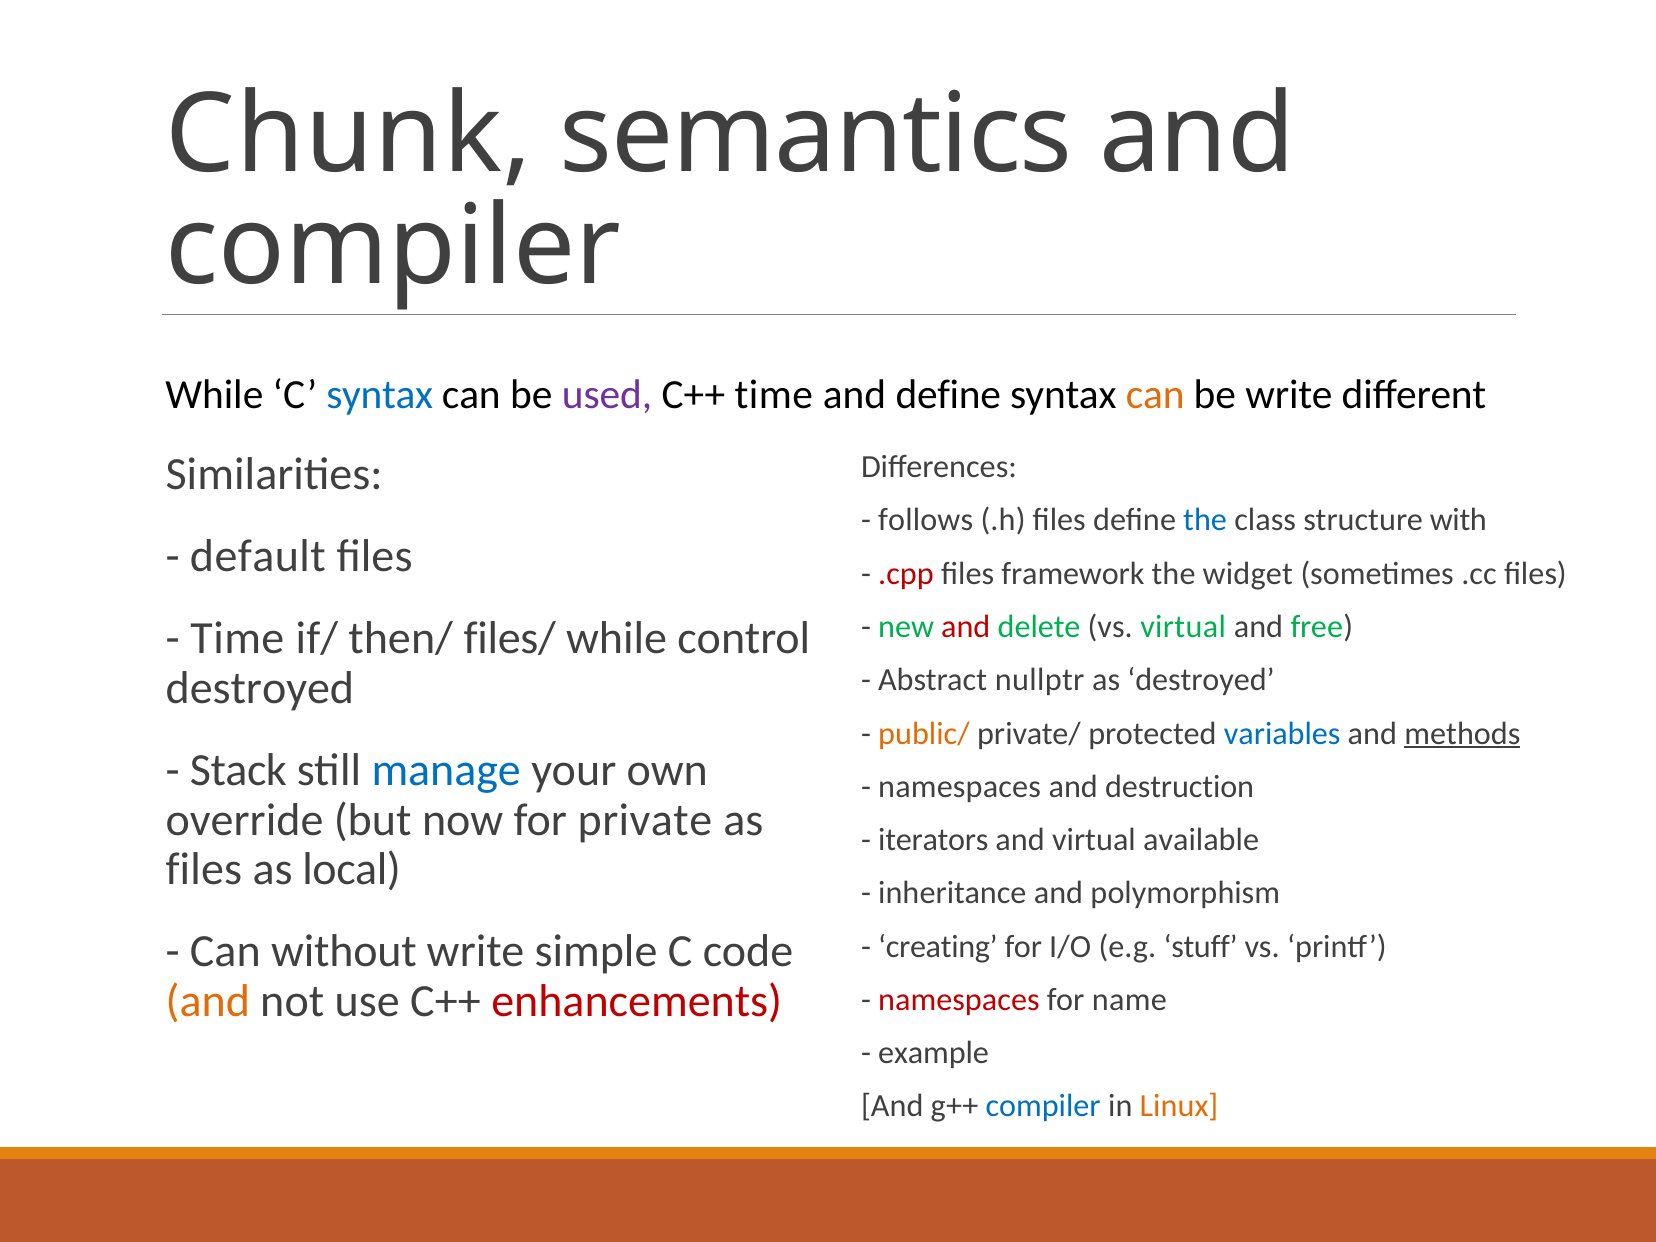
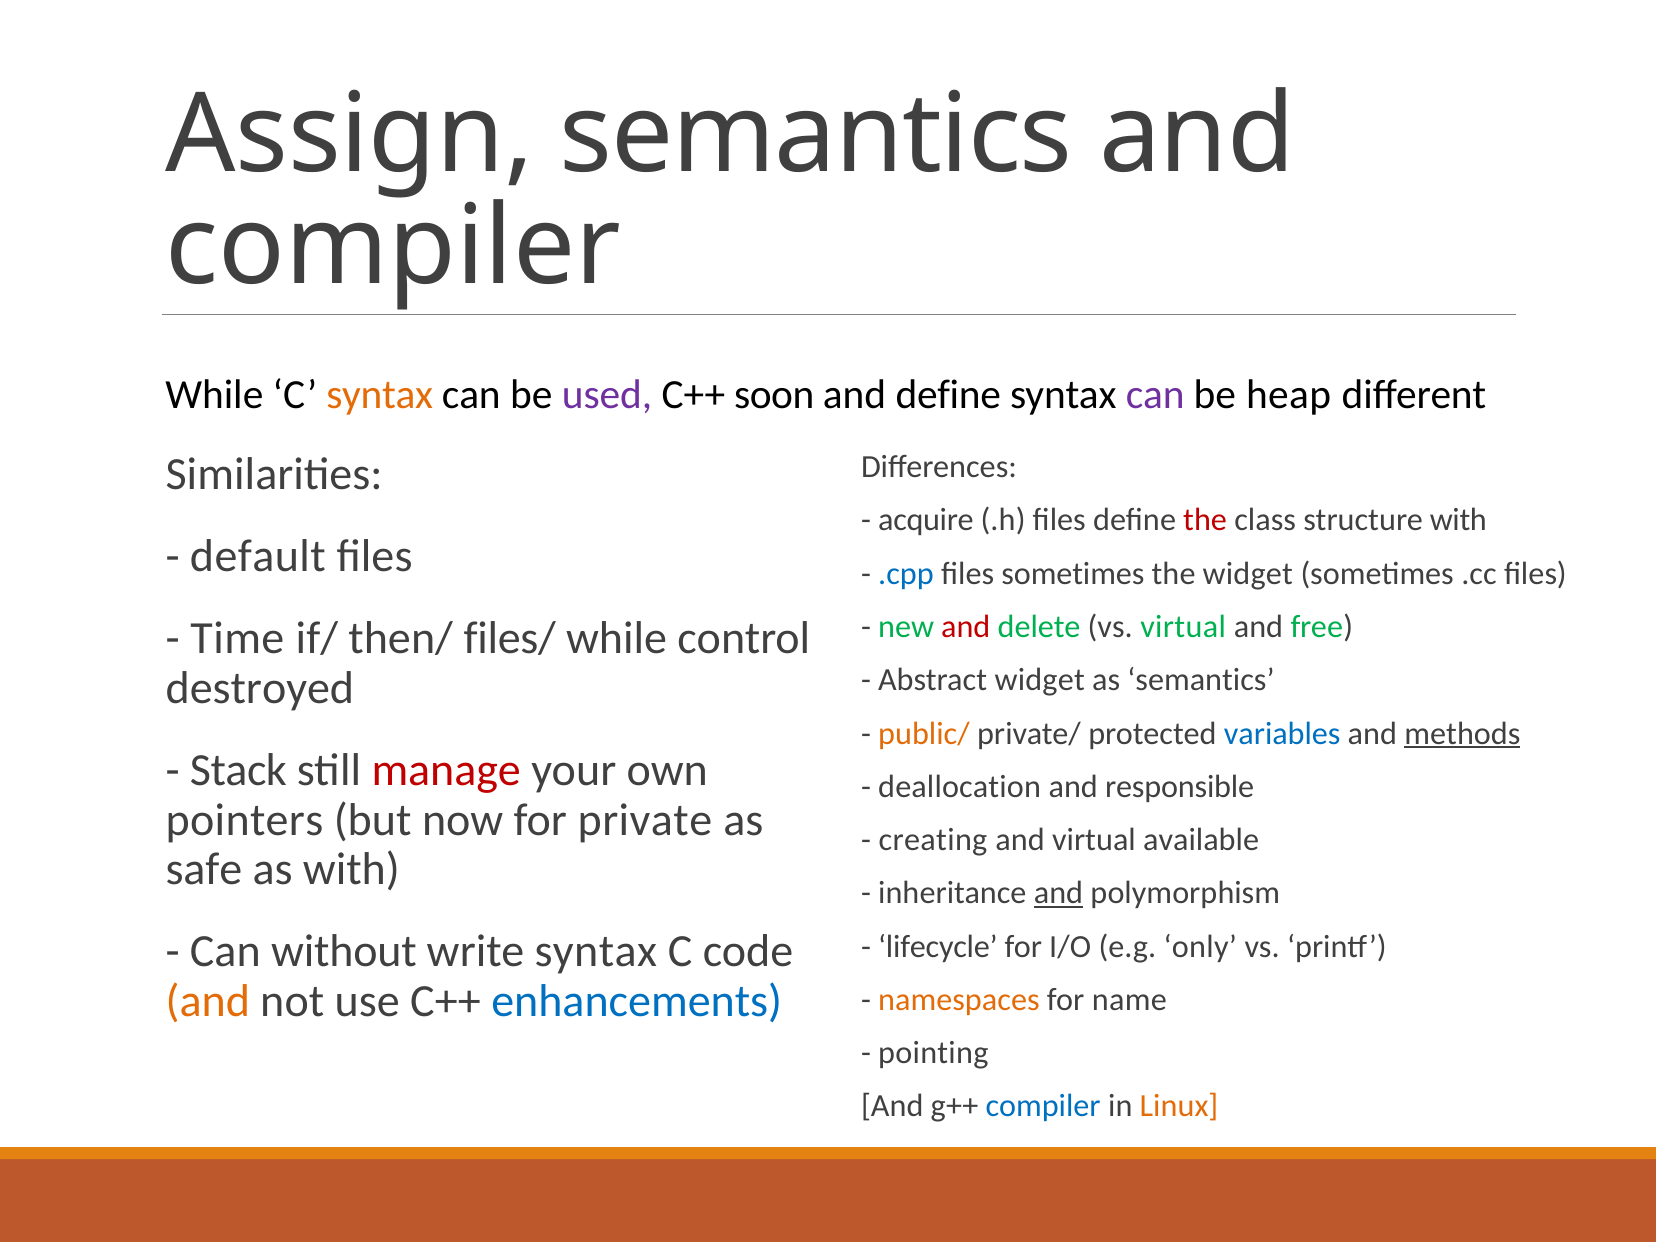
Chunk: Chunk -> Assign
syntax at (380, 395) colour: blue -> orange
C++ time: time -> soon
can at (1155, 395) colour: orange -> purple
be write: write -> heap
follows: follows -> acquire
the at (1205, 520) colour: blue -> red
.cpp colour: red -> blue
files framework: framework -> sometimes
Abstract nullptr: nullptr -> widget
as destroyed: destroyed -> semantics
manage colour: blue -> red
namespaces at (960, 787): namespaces -> deallocation
destruction: destruction -> responsible
override: override -> pointers
iterators: iterators -> creating
files at (204, 870): files -> safe
as local: local -> with
and at (1058, 893) underline: none -> present
write simple: simple -> syntax
creating: creating -> lifecycle
stuff: stuff -> only
enhancements colour: red -> blue
namespaces at (959, 1000) colour: red -> orange
example: example -> pointing
